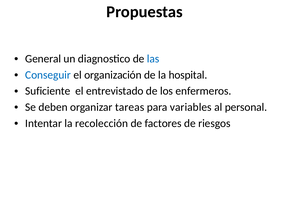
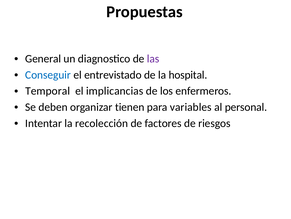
las colour: blue -> purple
organización: organización -> entrevistado
Suficiente: Suficiente -> Temporal
entrevistado: entrevistado -> implicancias
tareas: tareas -> tienen
